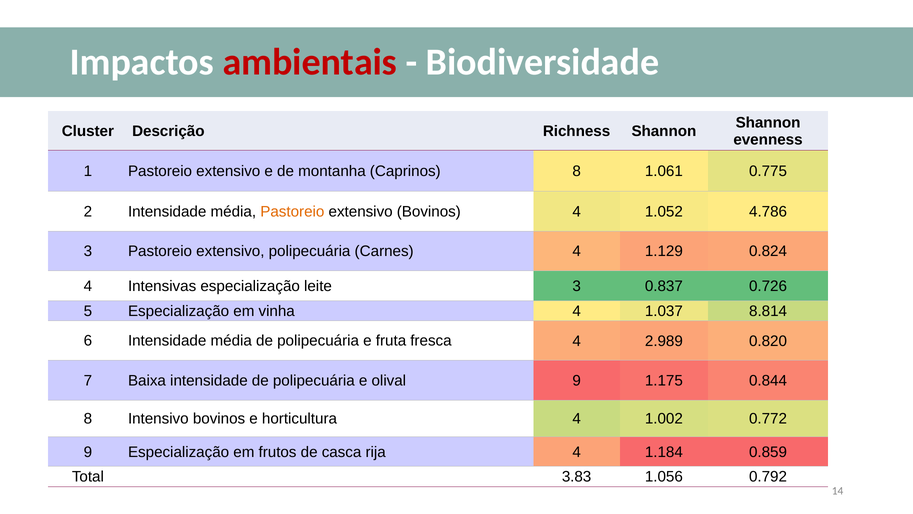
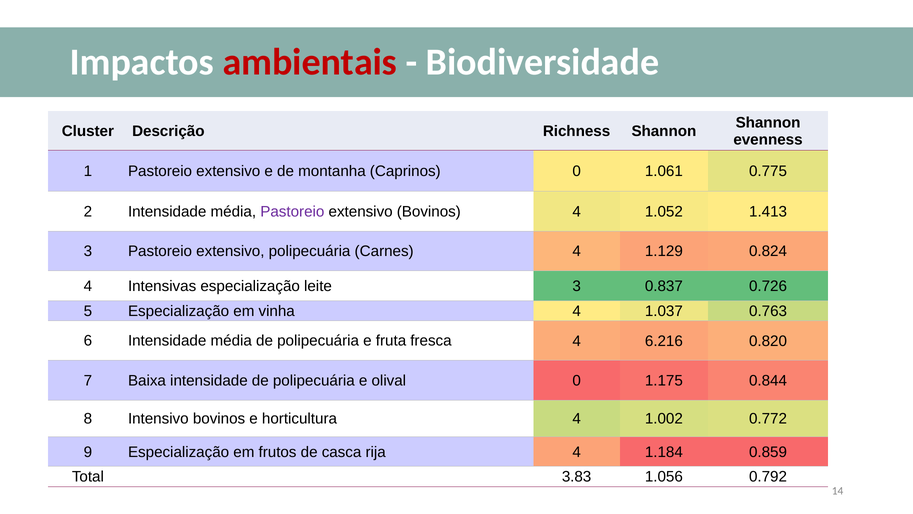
Caprinos 8: 8 -> 0
Pastoreio at (292, 211) colour: orange -> purple
4.786: 4.786 -> 1.413
8.814: 8.814 -> 0.763
2.989: 2.989 -> 6.216
olival 9: 9 -> 0
